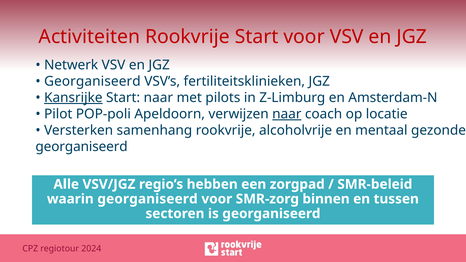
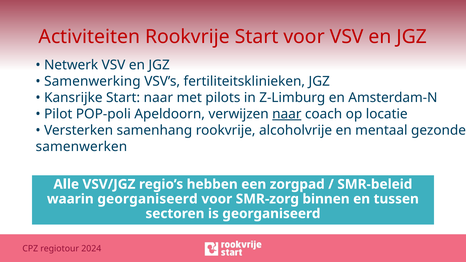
Georganiseerd at (92, 81): Georganiseerd -> Samenwerking
Kansrijke underline: present -> none
georganiseerd at (82, 147): georganiseerd -> samenwerken
